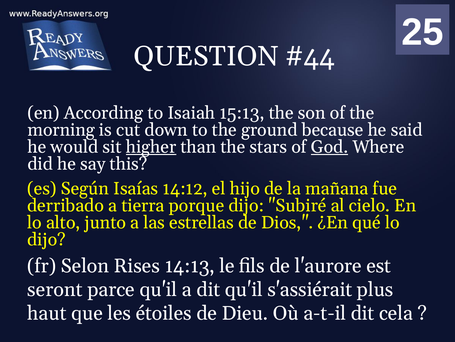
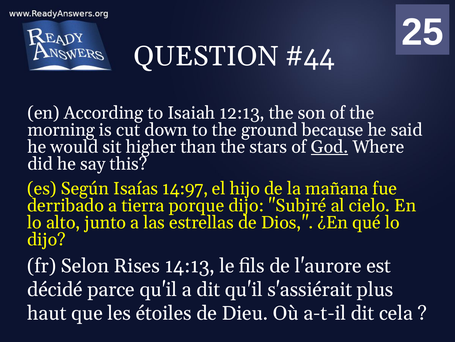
15:13: 15:13 -> 12:13
higher underline: present -> none
14:12: 14:12 -> 14:97
seront: seront -> décidé
